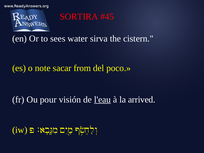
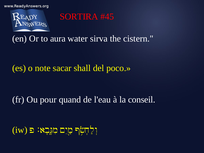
sees: sees -> aura
from: from -> shall
visión: visión -> quand
l'eau underline: present -> none
arrived: arrived -> conseil
